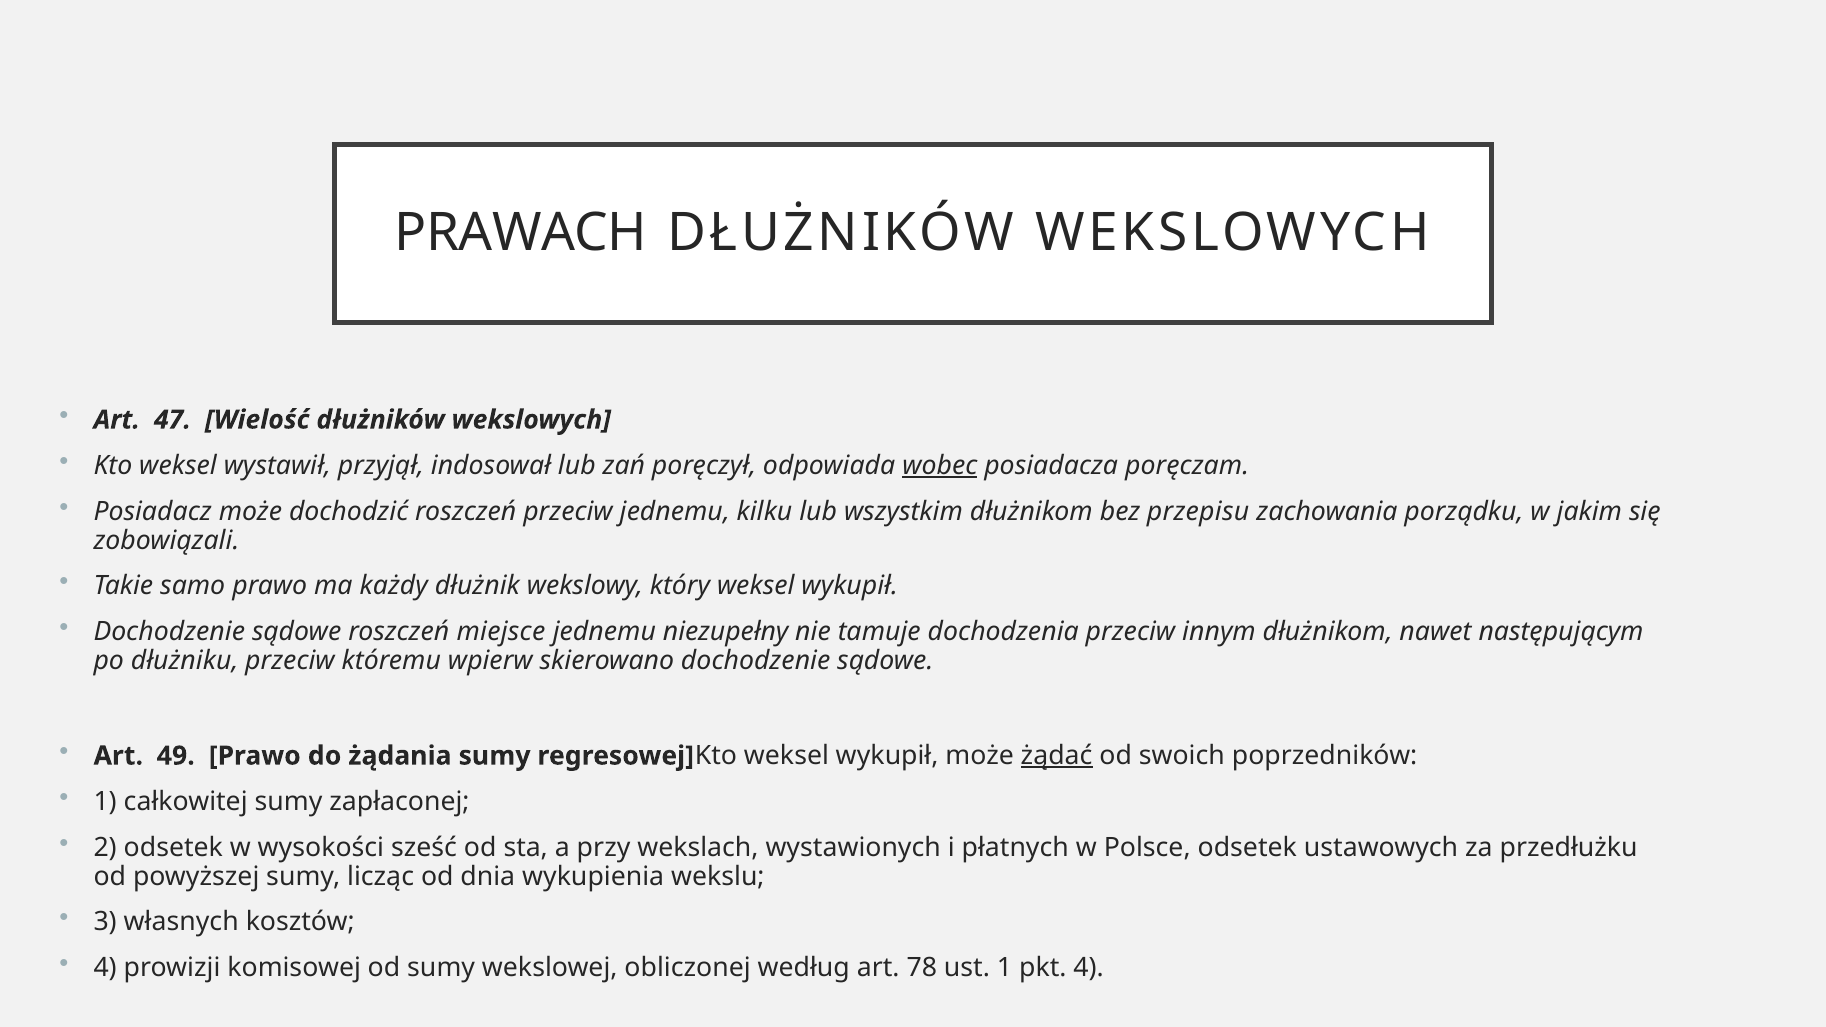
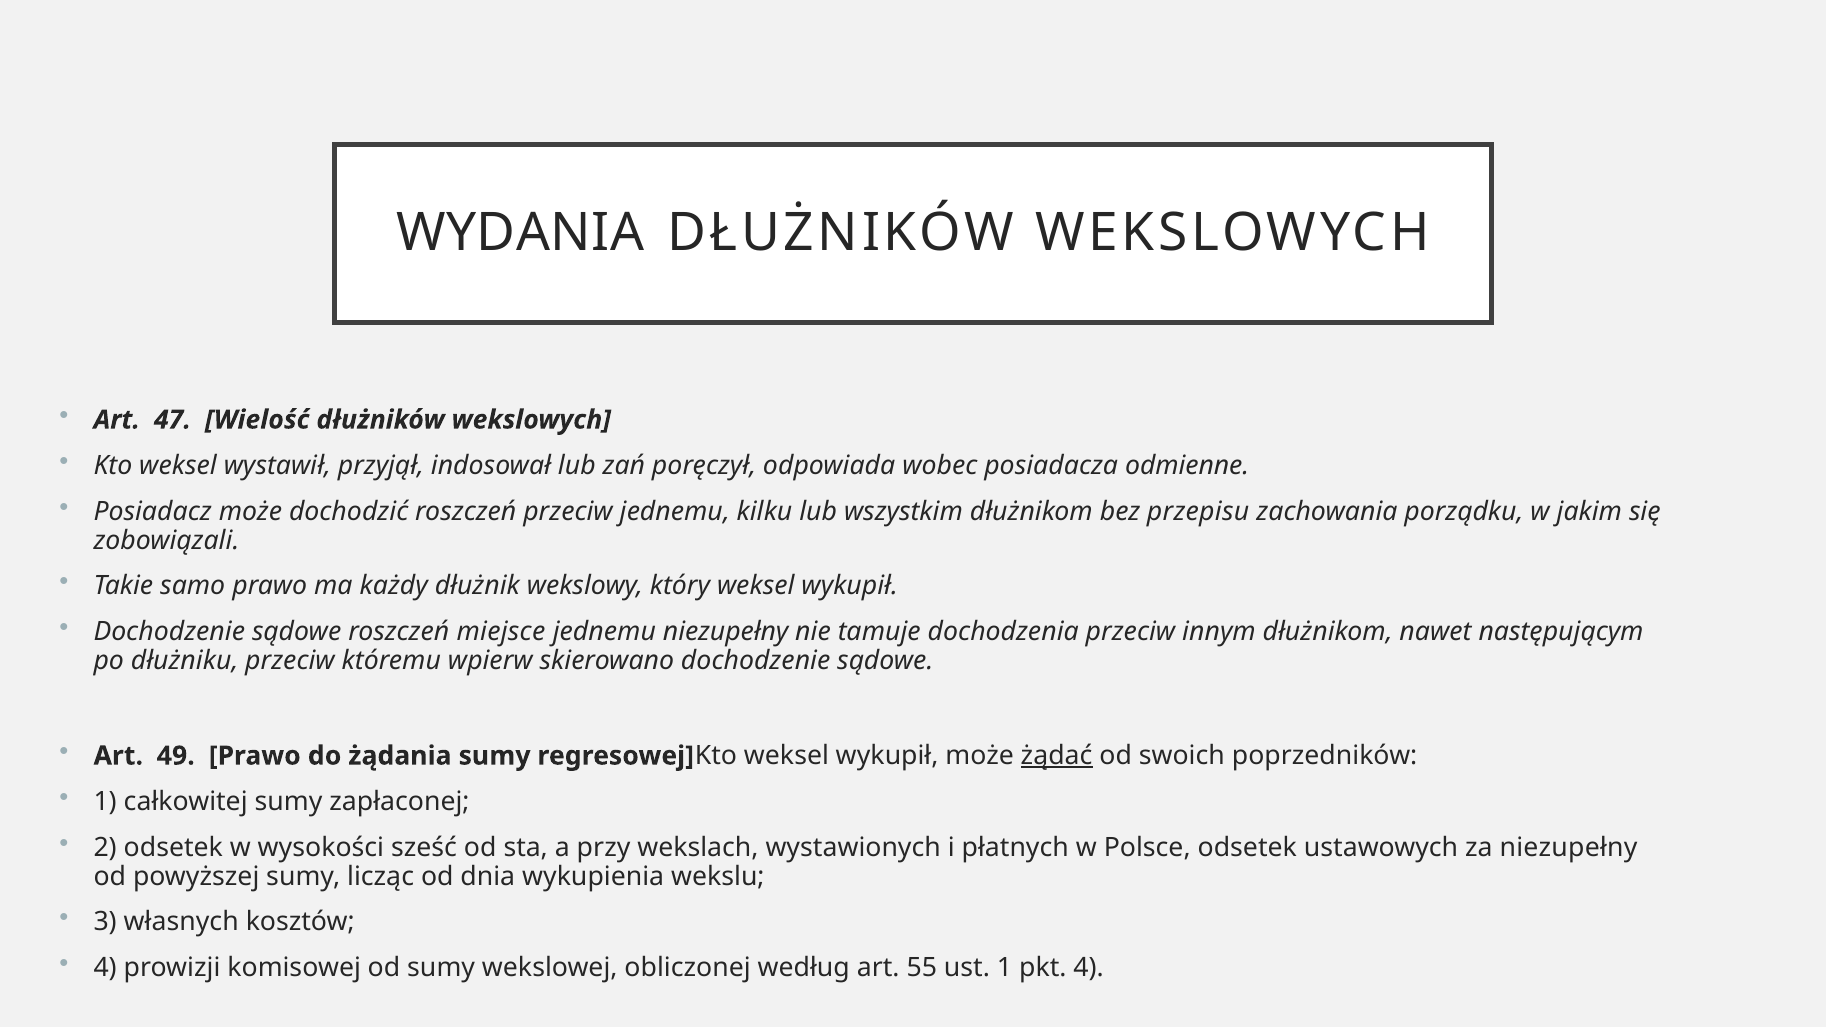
PRAWACH: PRAWACH -> WYDANIA
wobec underline: present -> none
poręczam: poręczam -> odmienne
za przedłużku: przedłużku -> niezupełny
78: 78 -> 55
